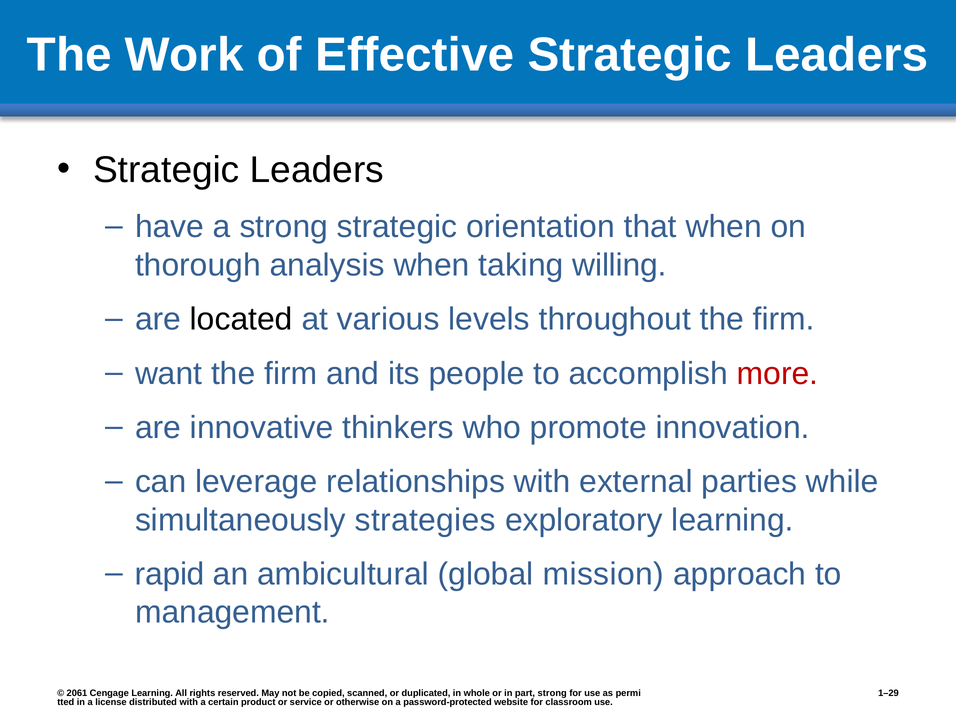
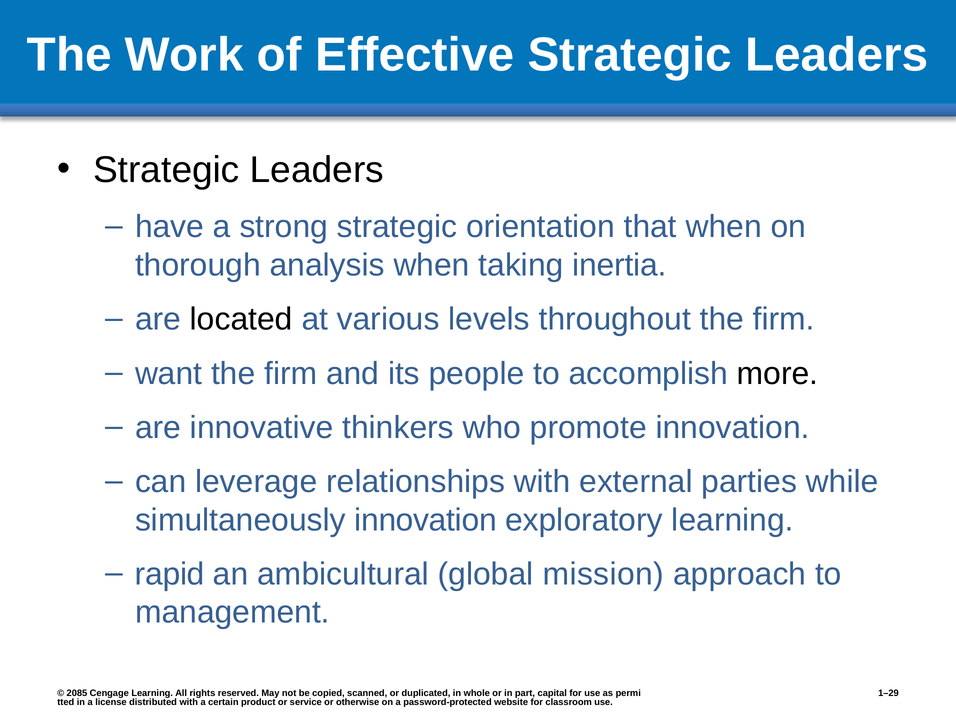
willing: willing -> inertia
more colour: red -> black
simultaneously strategies: strategies -> innovation
2061: 2061 -> 2085
part strong: strong -> capital
